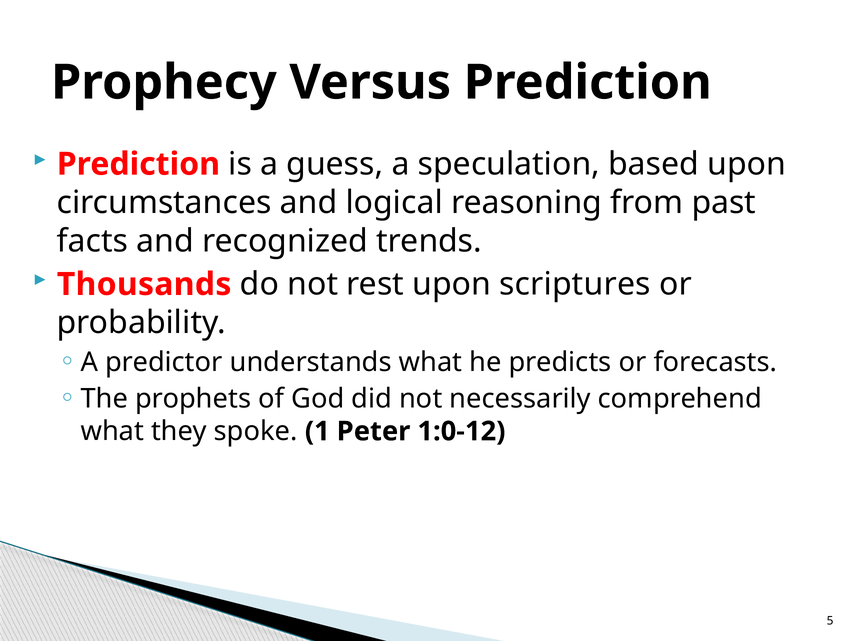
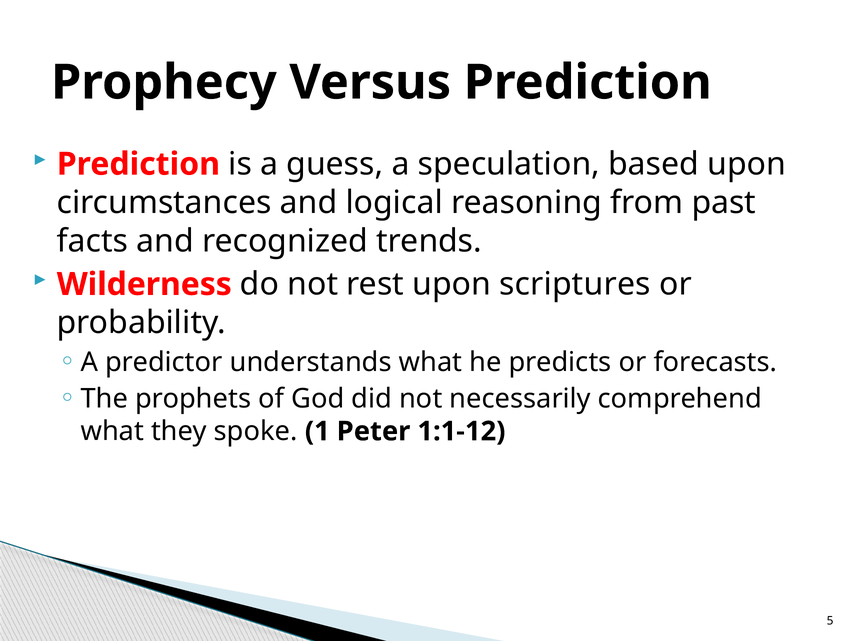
Thousands: Thousands -> Wilderness
1:0-12: 1:0-12 -> 1:1-12
